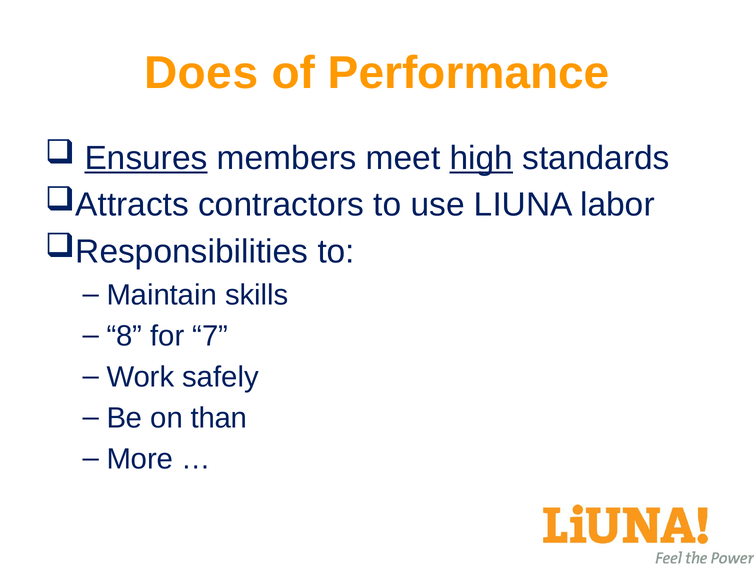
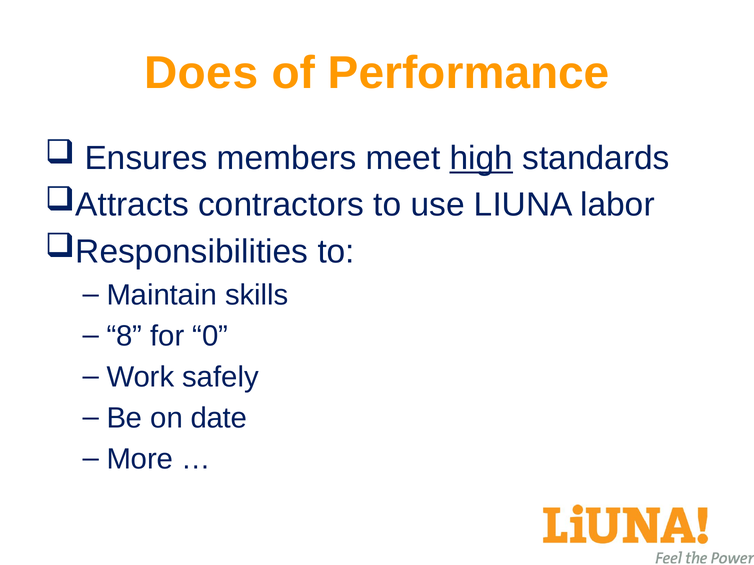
Ensures underline: present -> none
7: 7 -> 0
than: than -> date
